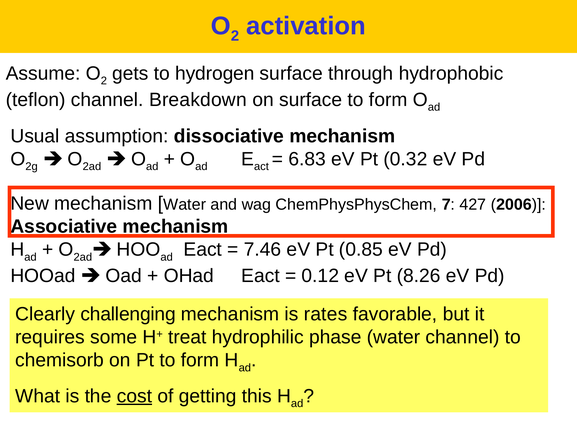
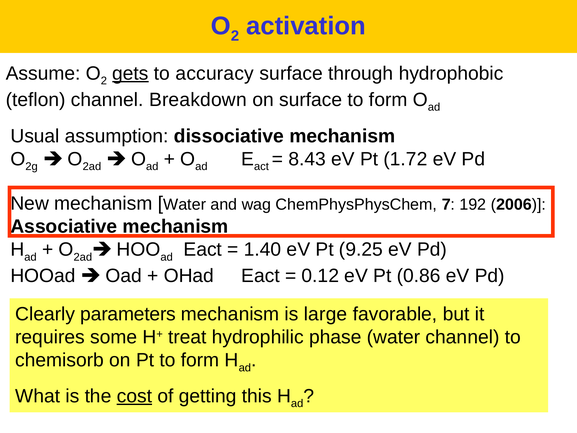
gets underline: none -> present
hydrogen: hydrogen -> accuracy
6.83: 6.83 -> 8.43
0.32: 0.32 -> 1.72
427: 427 -> 192
7.46: 7.46 -> 1.40
0.85: 0.85 -> 9.25
8.26: 8.26 -> 0.86
challenging: challenging -> parameters
rates: rates -> large
